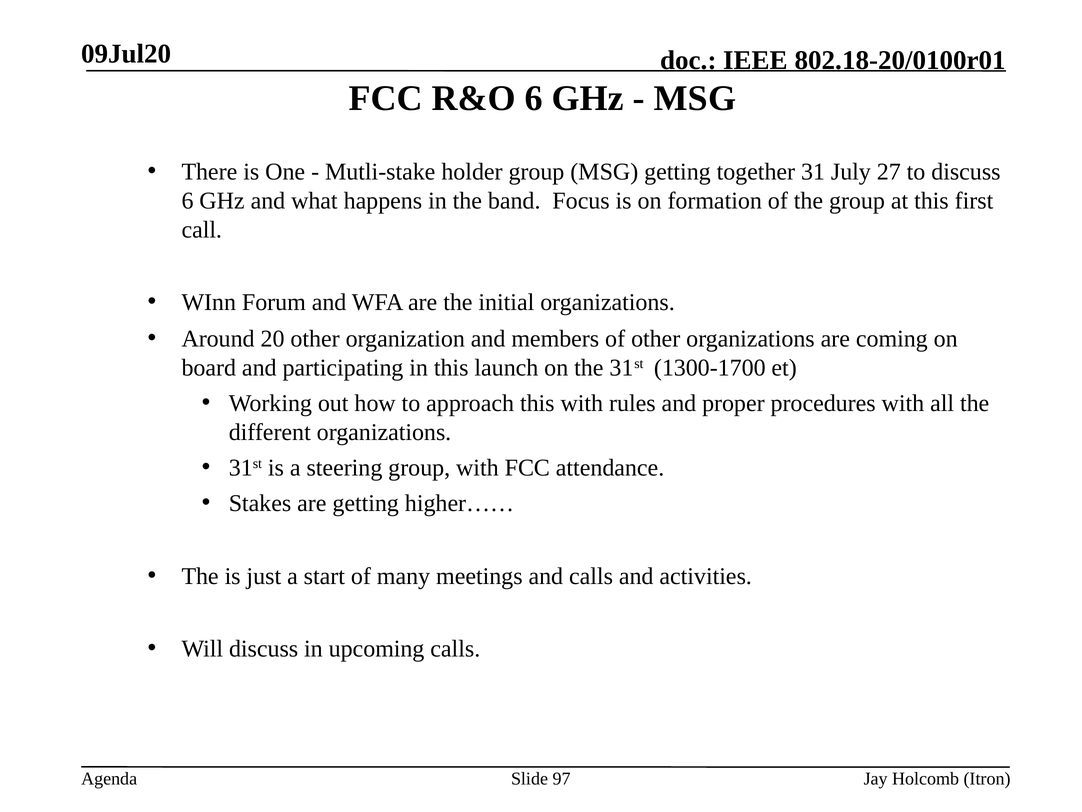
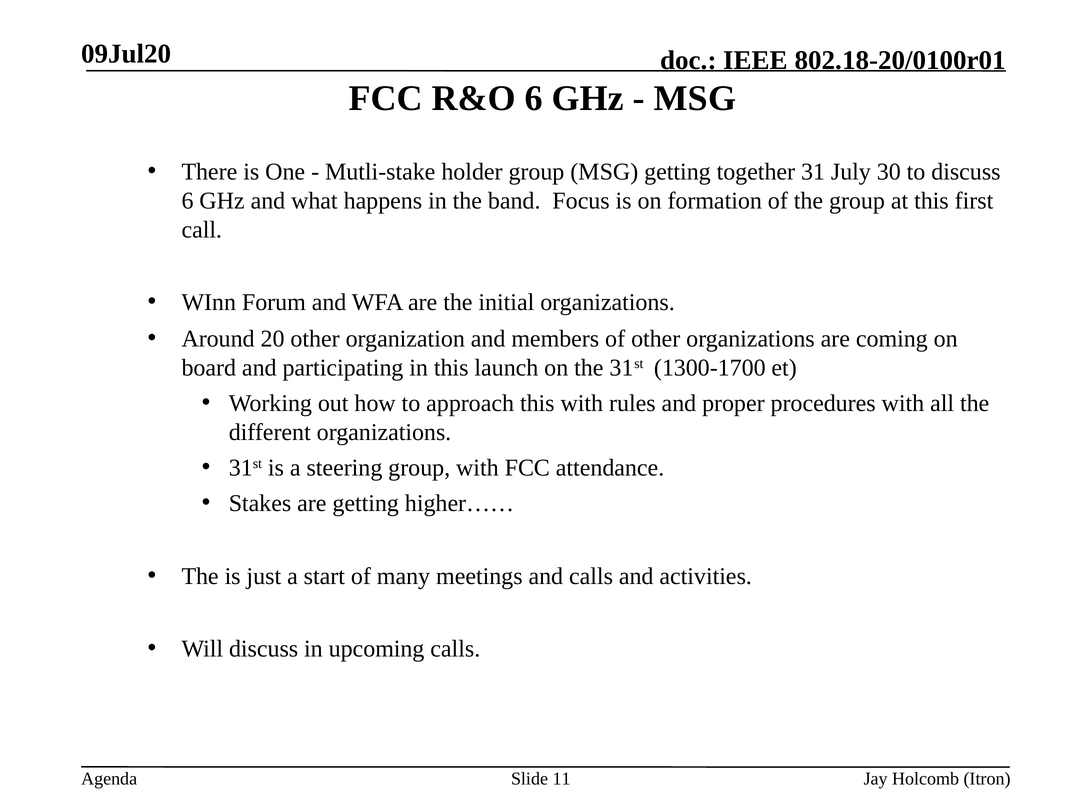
27: 27 -> 30
97: 97 -> 11
